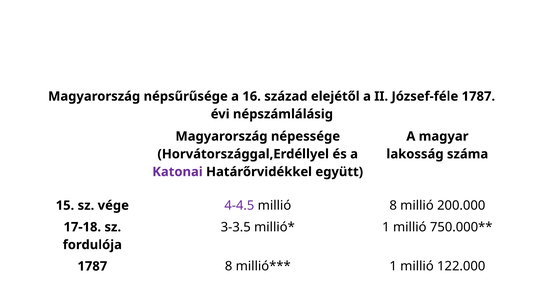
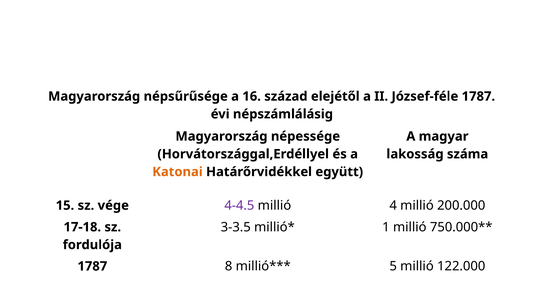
Katonai colour: purple -> orange
millió 8: 8 -> 4
1 at (393, 266): 1 -> 5
